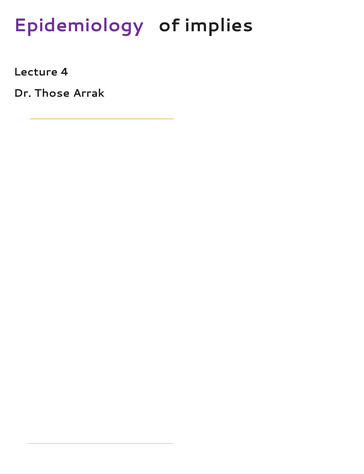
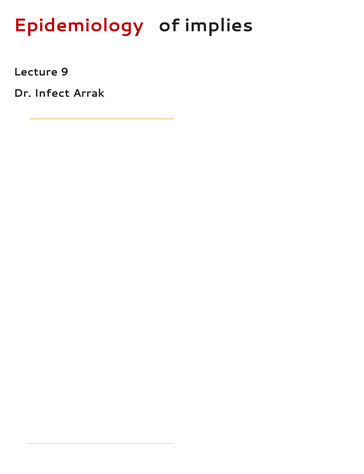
Epidemiology colour: purple -> red
4: 4 -> 9
Those: Those -> Infect
